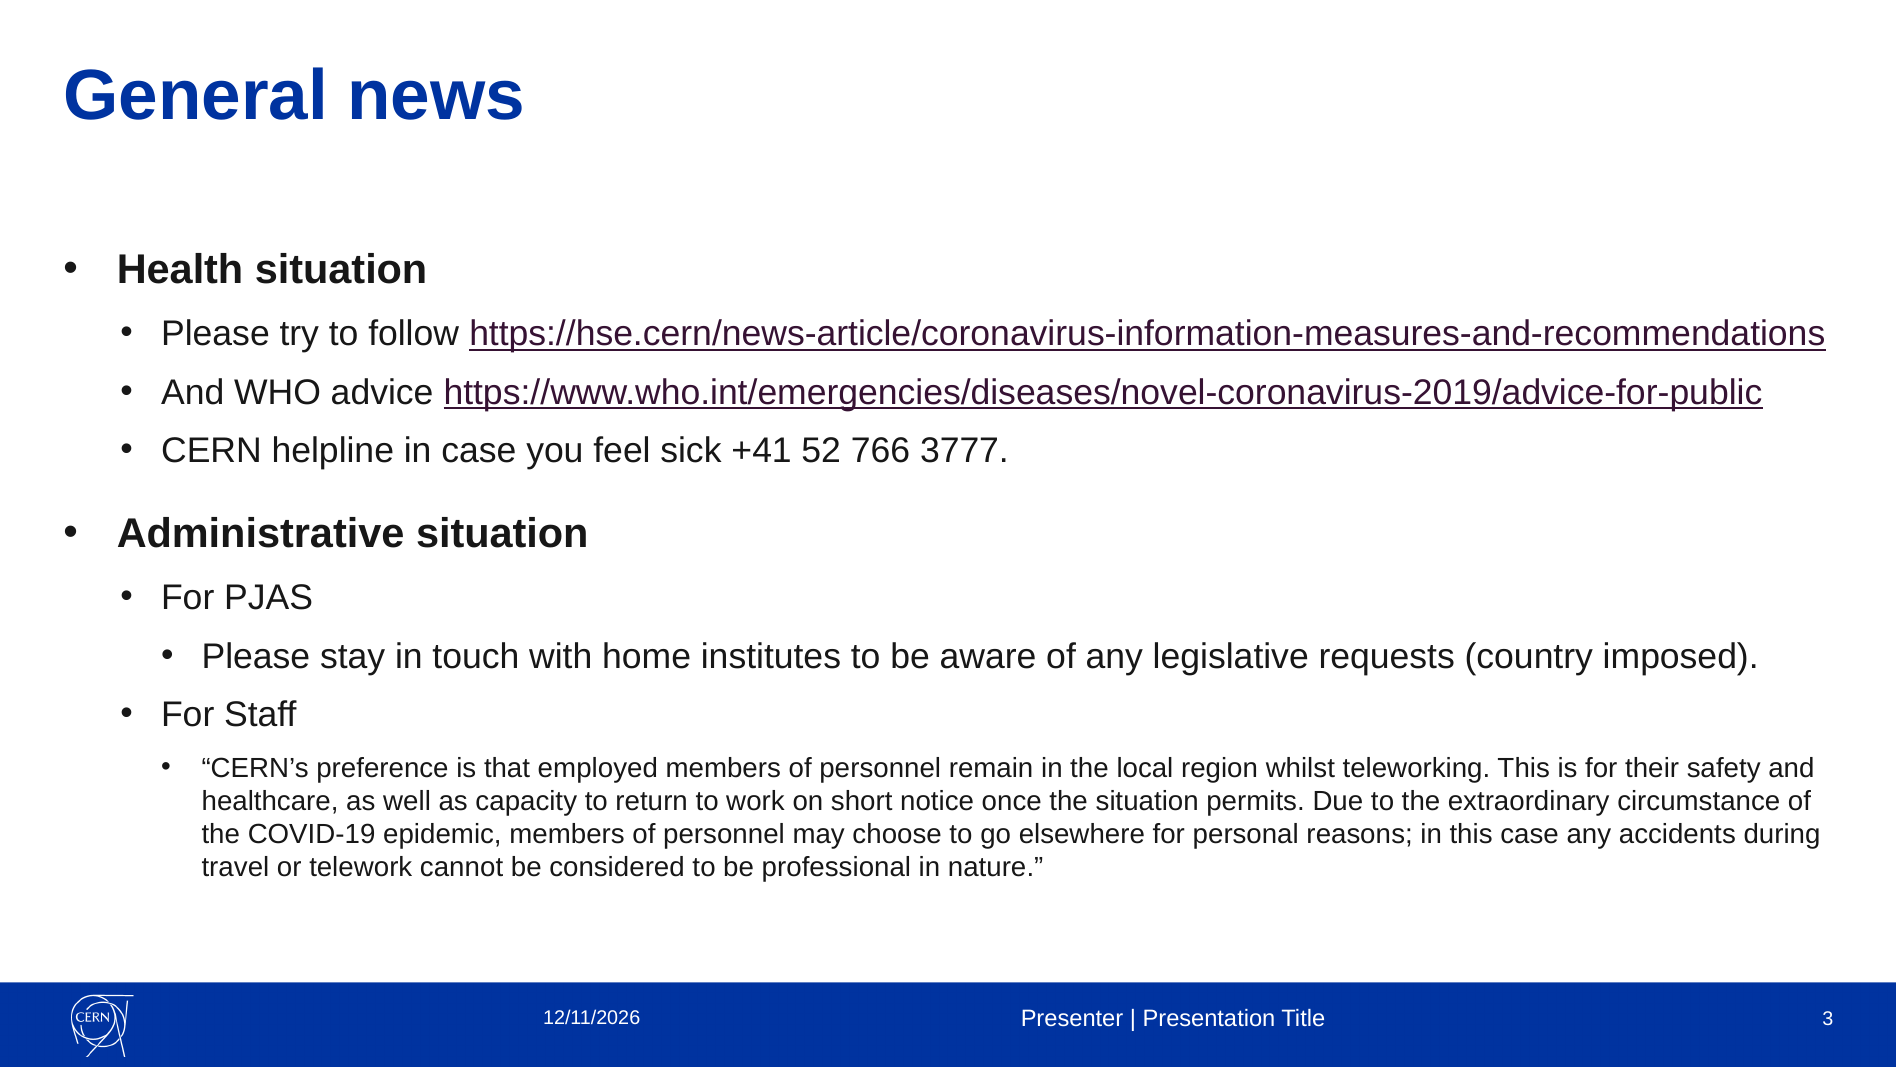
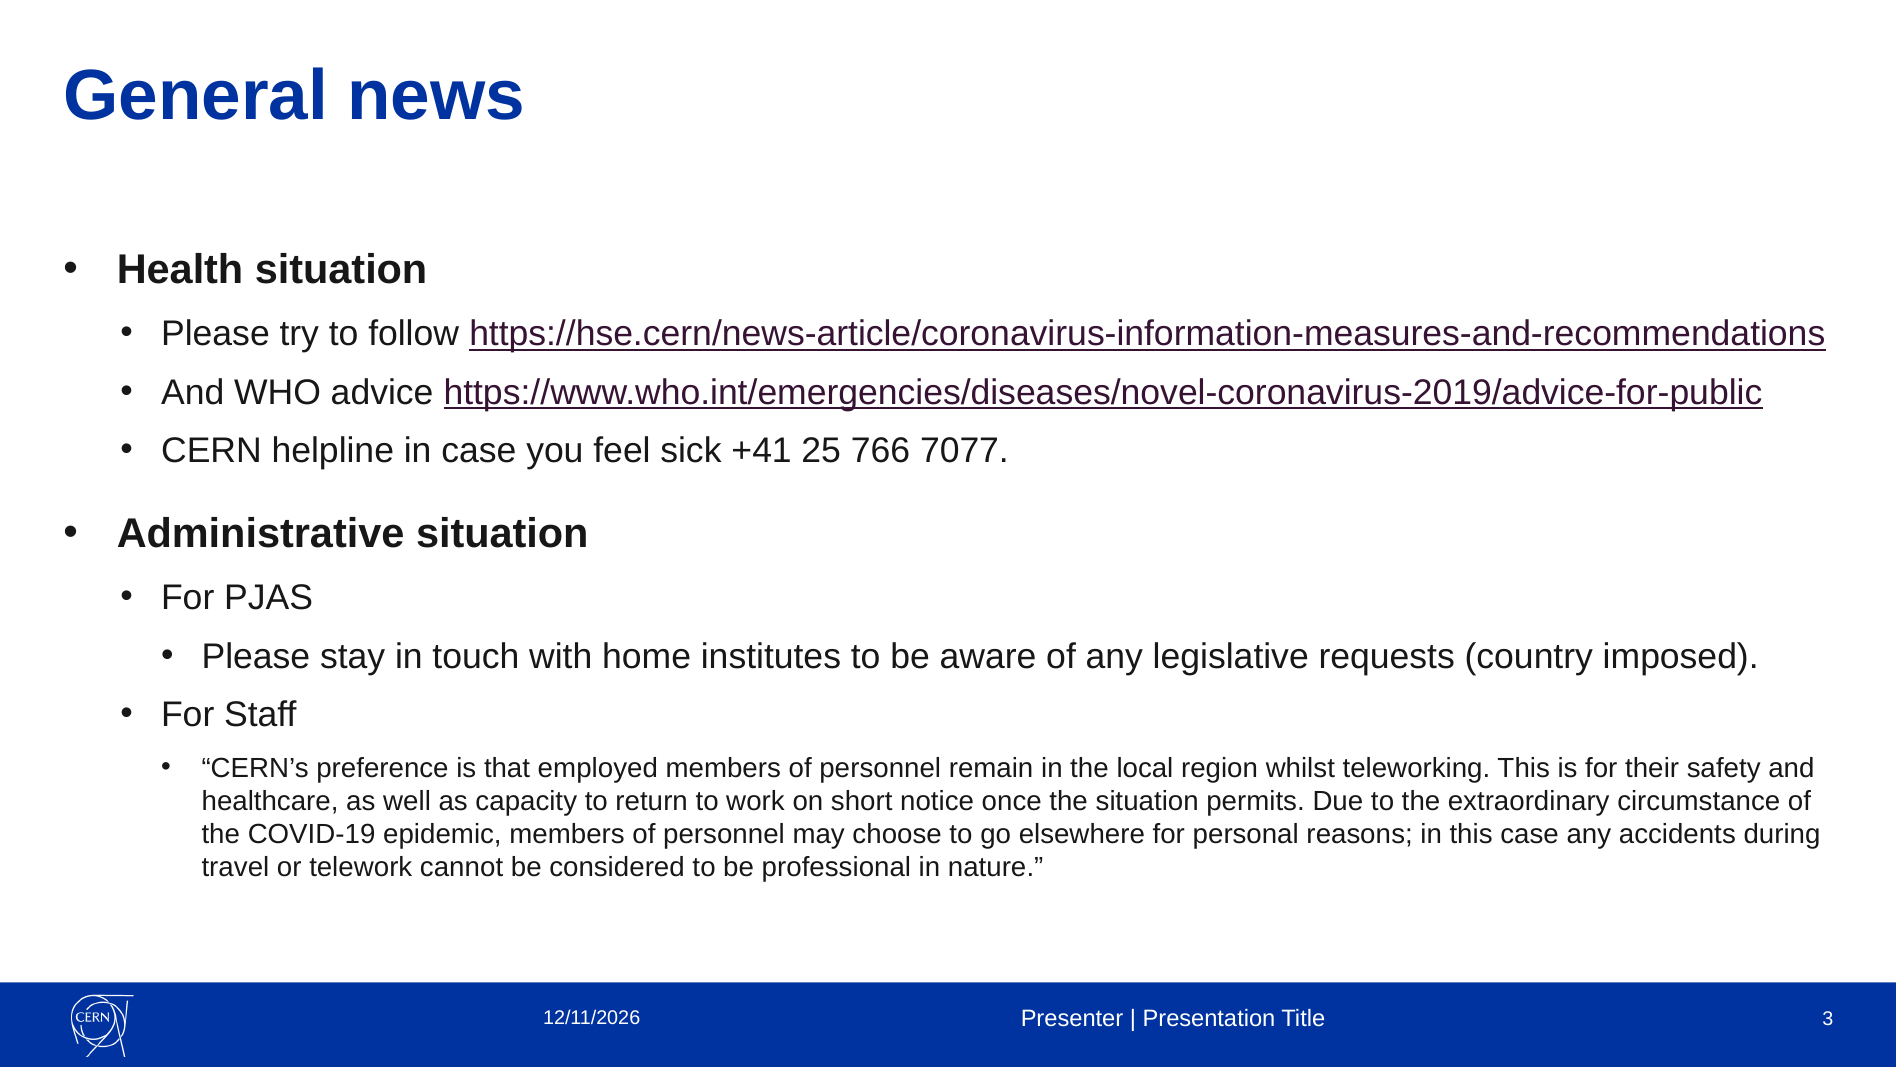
52: 52 -> 25
3777: 3777 -> 7077
